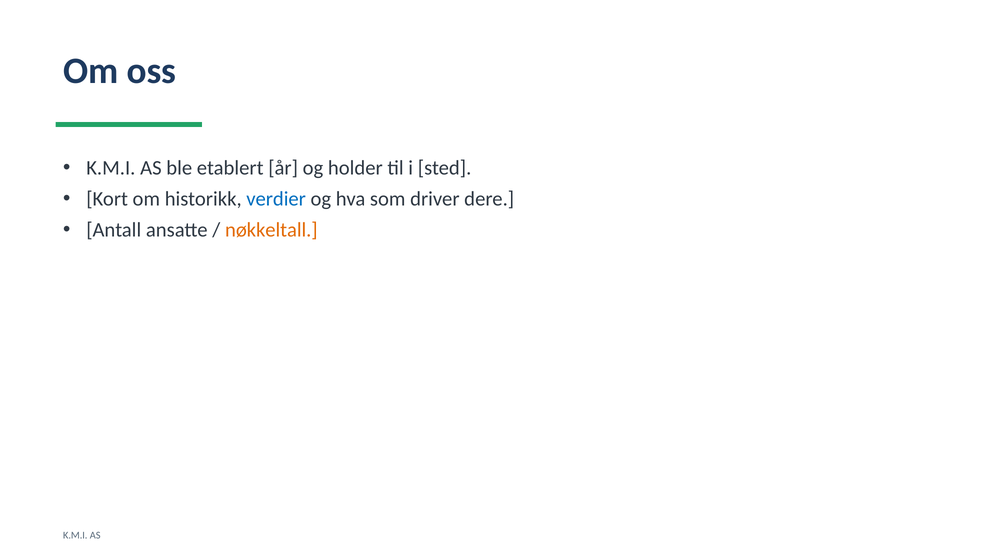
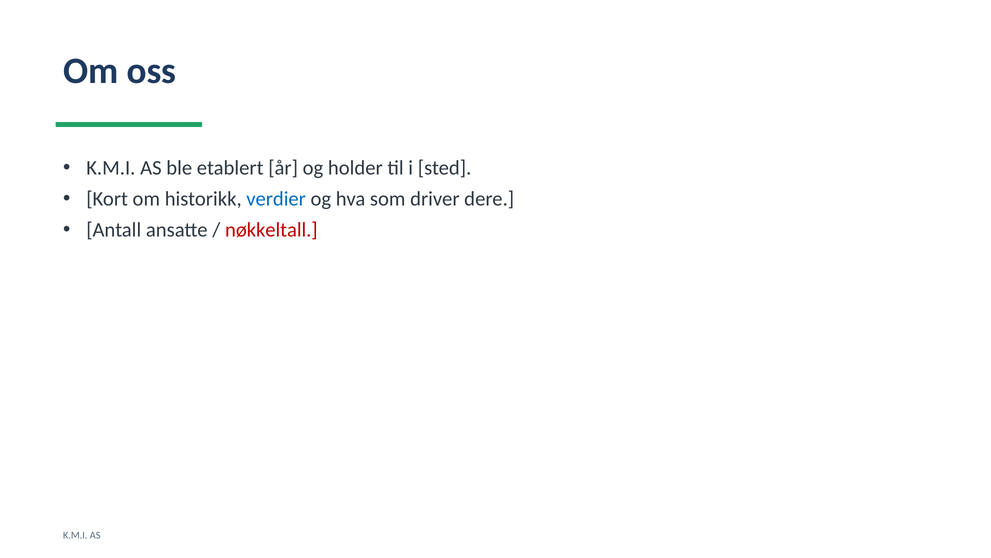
nøkkeltall colour: orange -> red
